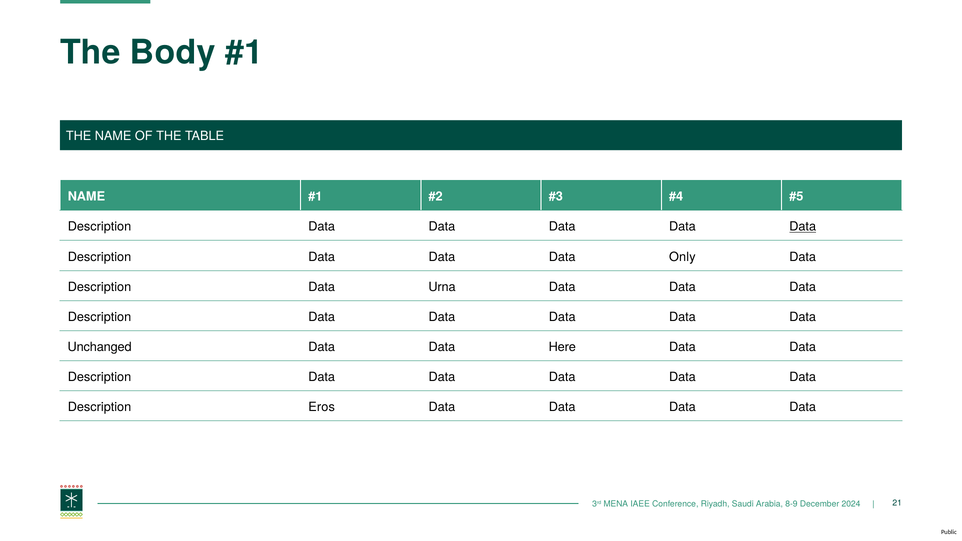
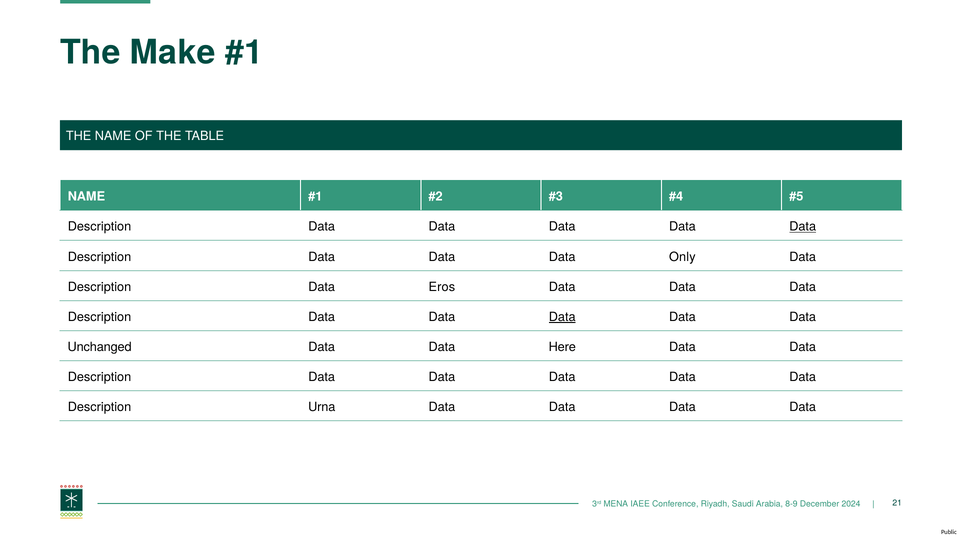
Body: Body -> Make
Urna: Urna -> Eros
Data at (562, 317) underline: none -> present
Eros: Eros -> Urna
